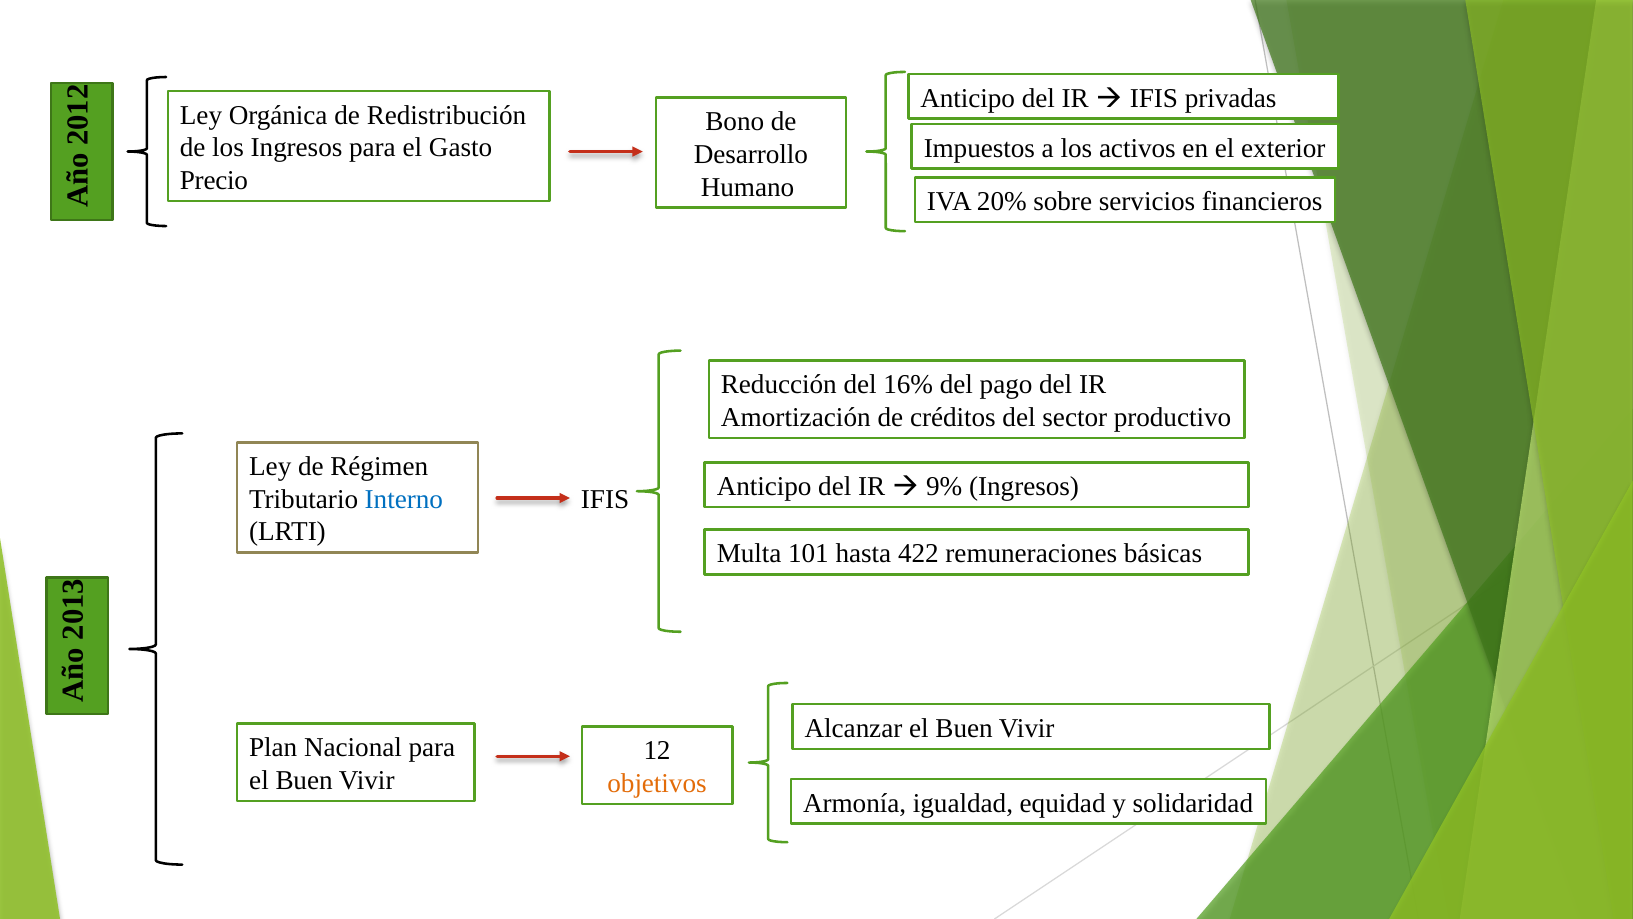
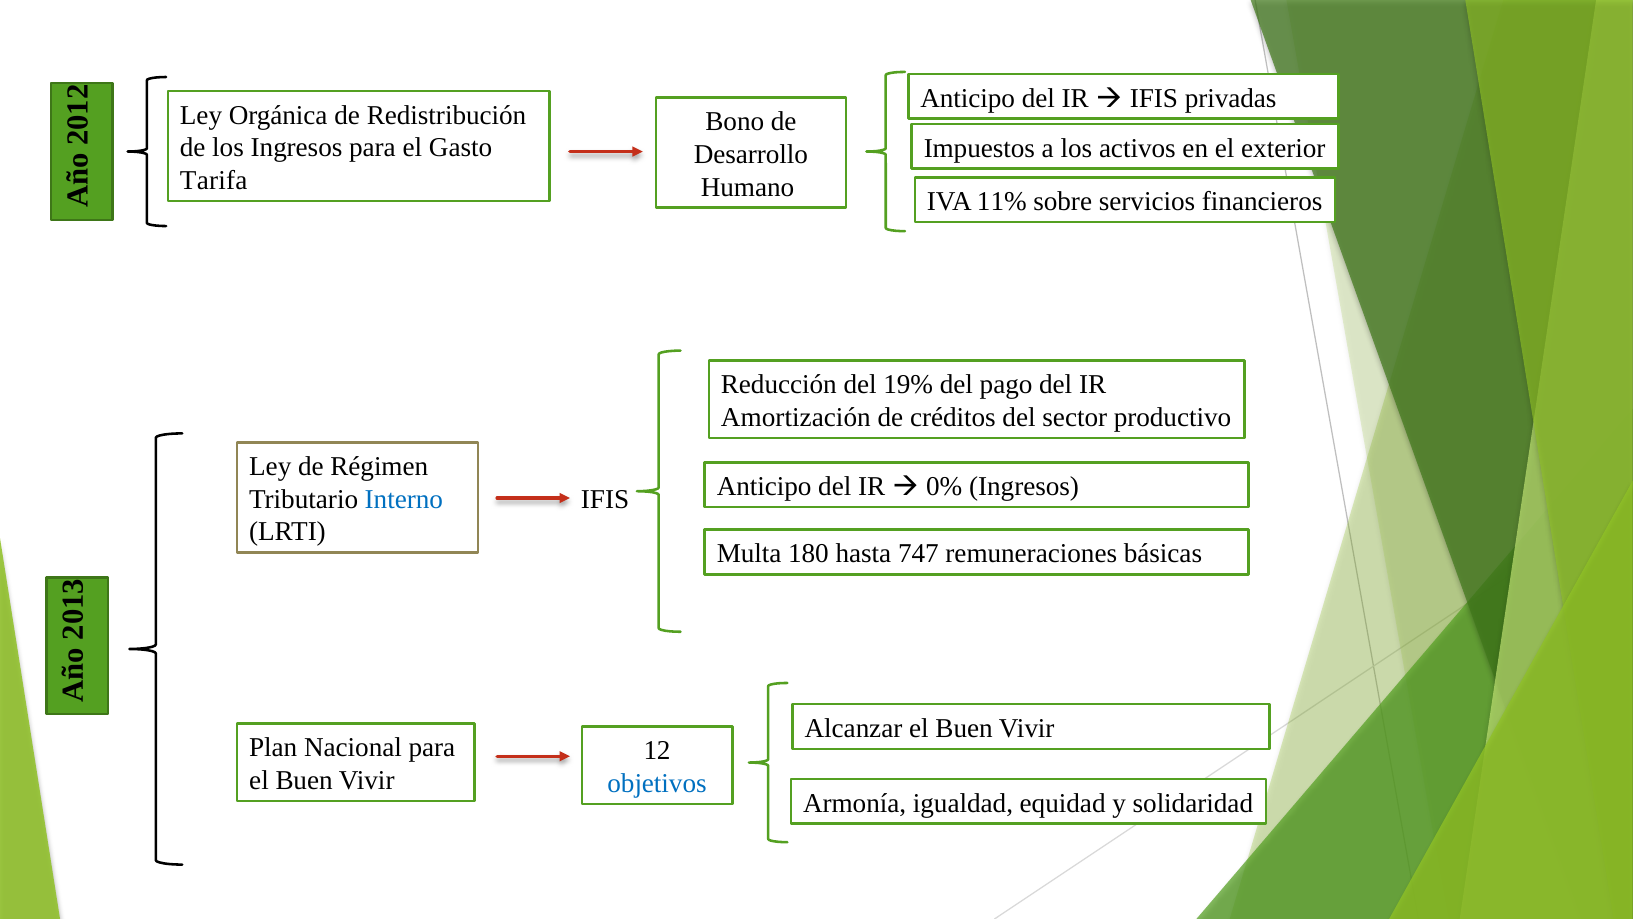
Precio: Precio -> Tarifa
20%: 20% -> 11%
16%: 16% -> 19%
9%: 9% -> 0%
101: 101 -> 180
422: 422 -> 747
objetivos colour: orange -> blue
